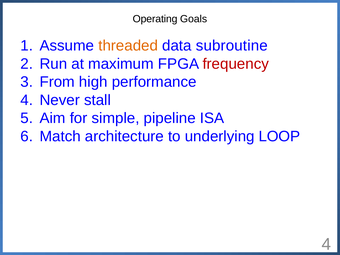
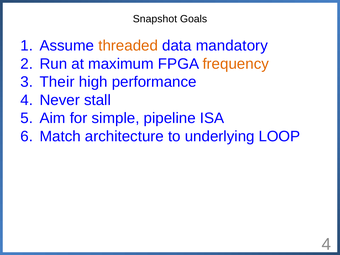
Operating: Operating -> Snapshot
subroutine: subroutine -> mandatory
frequency colour: red -> orange
From: From -> Their
